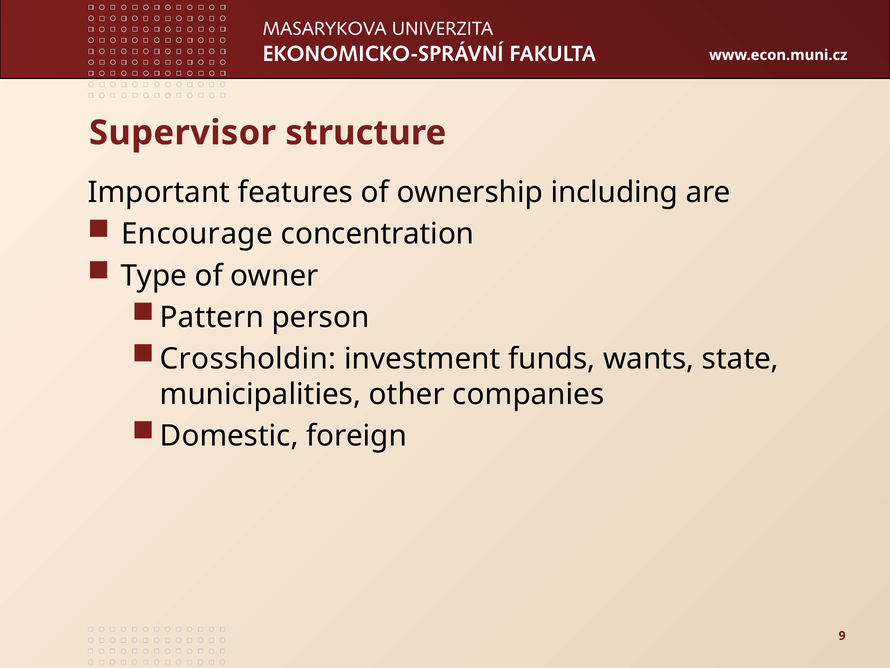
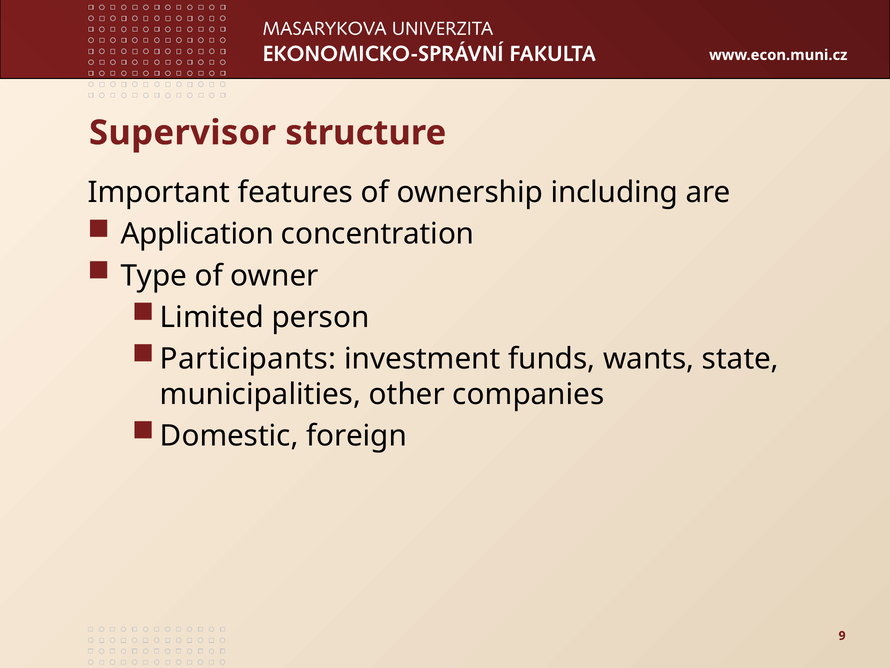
Encourage: Encourage -> Application
Pattern: Pattern -> Limited
Crossholdin: Crossholdin -> Participants
